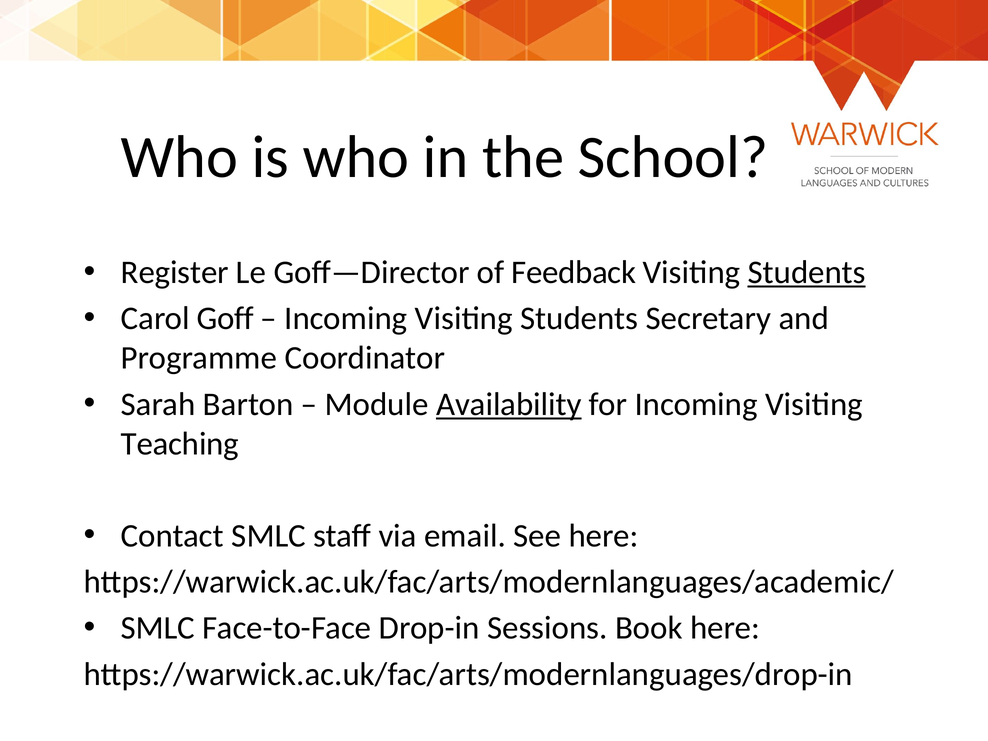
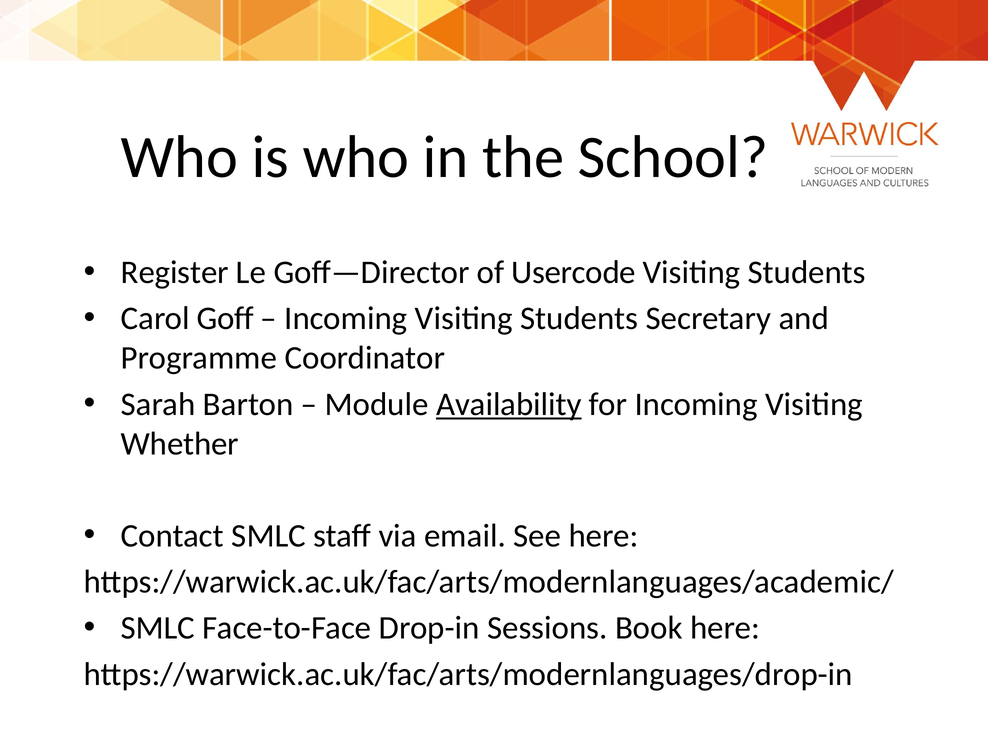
Feedback: Feedback -> Usercode
Students at (807, 272) underline: present -> none
Teaching: Teaching -> Whether
